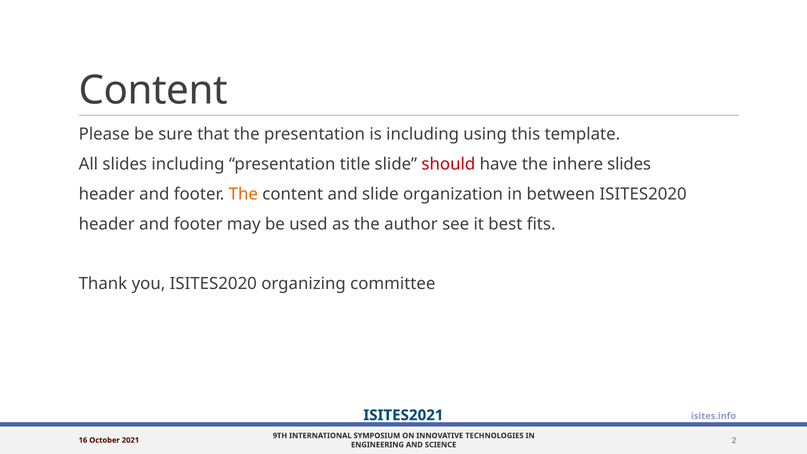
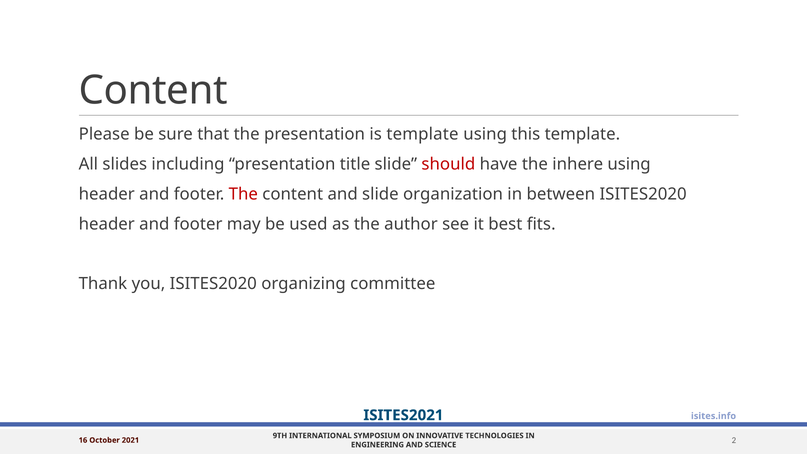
is including: including -> template
inhere slides: slides -> using
The at (243, 194) colour: orange -> red
